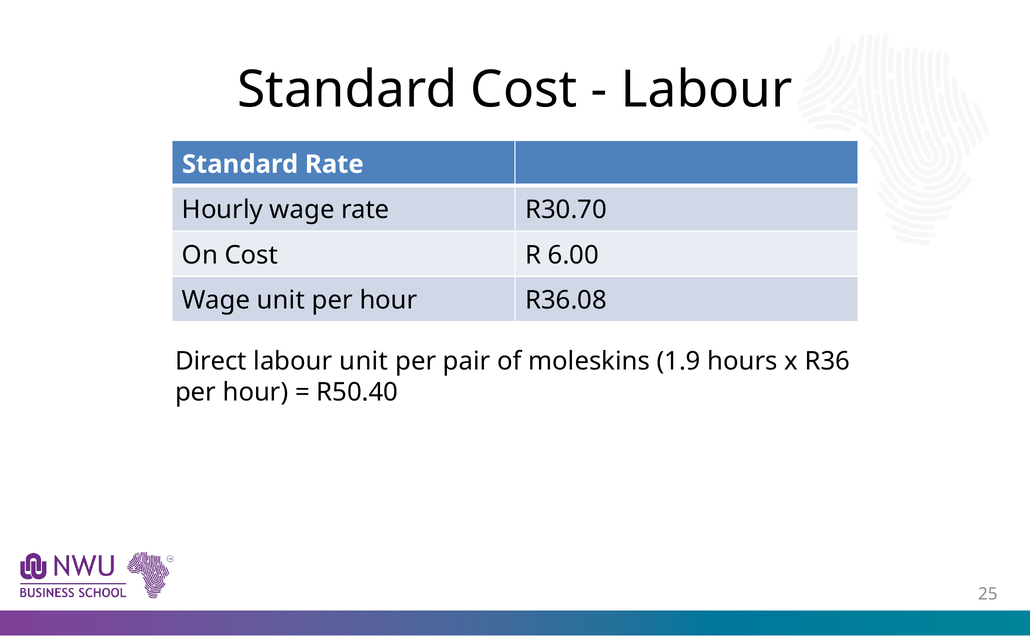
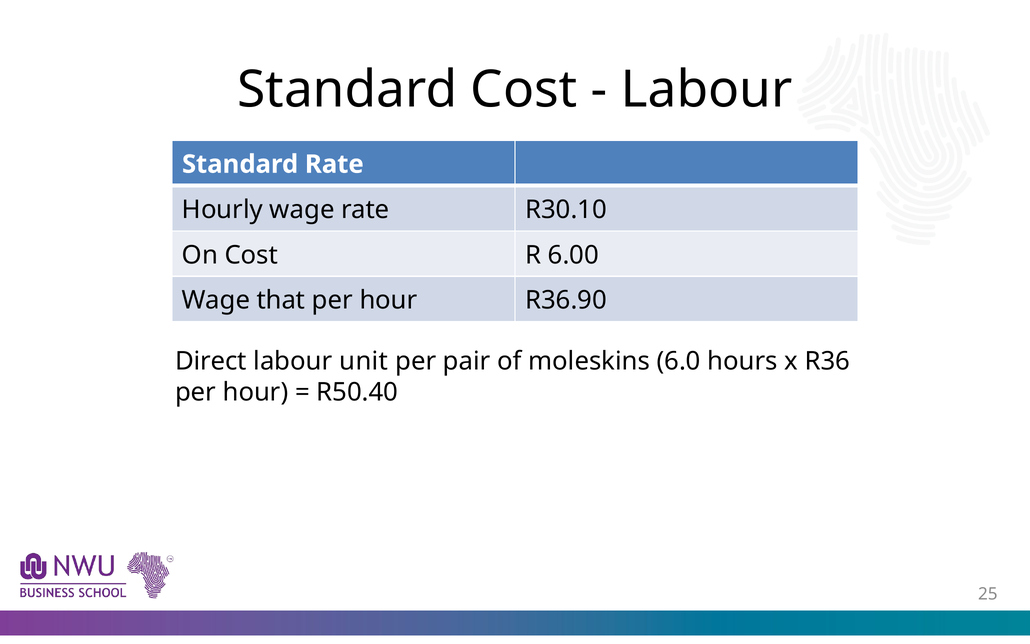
R30.70: R30.70 -> R30.10
Wage unit: unit -> that
R36.08: R36.08 -> R36.90
1.9: 1.9 -> 6.0
